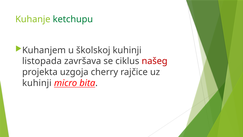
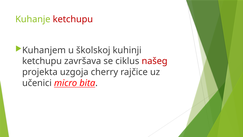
ketchupu at (73, 19) colour: green -> red
listopada at (42, 61): listopada -> ketchupu
kuhinji at (37, 83): kuhinji -> učenici
